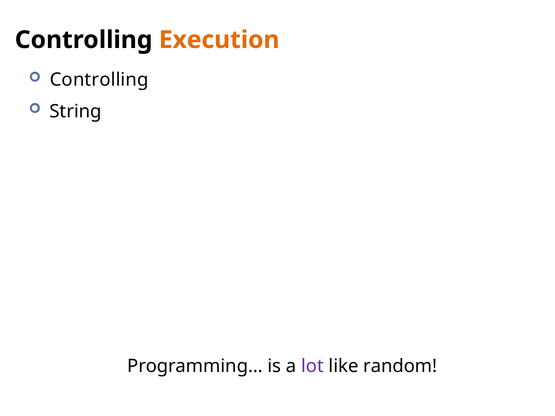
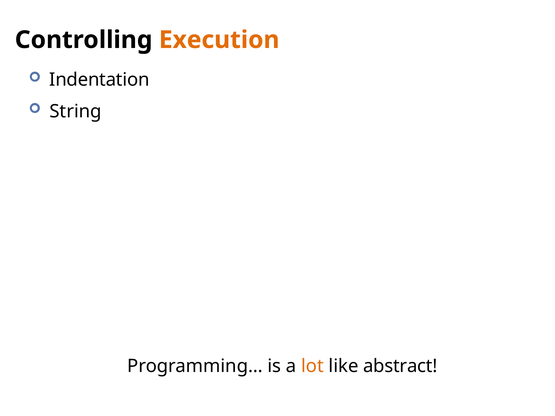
Controlling at (99, 80): Controlling -> Indentation
lot colour: purple -> orange
random: random -> abstract
